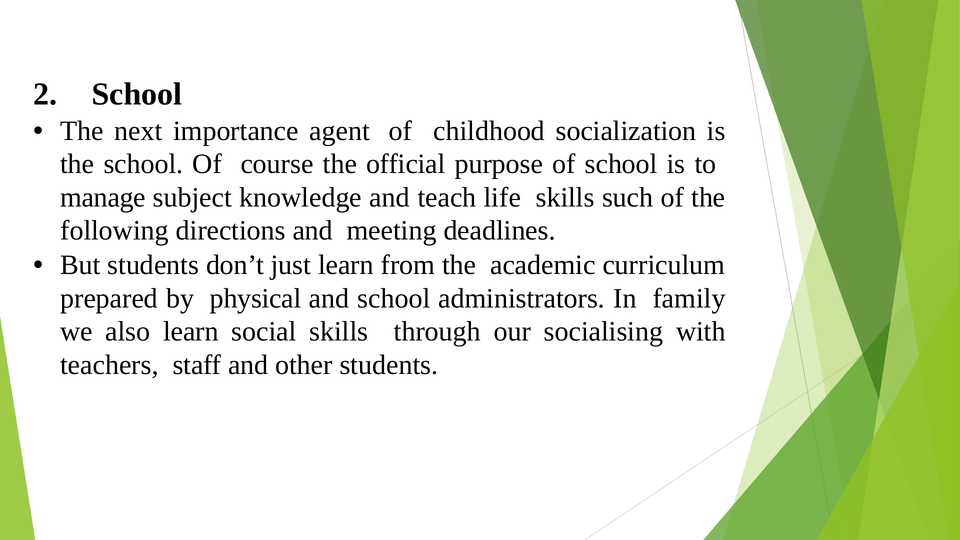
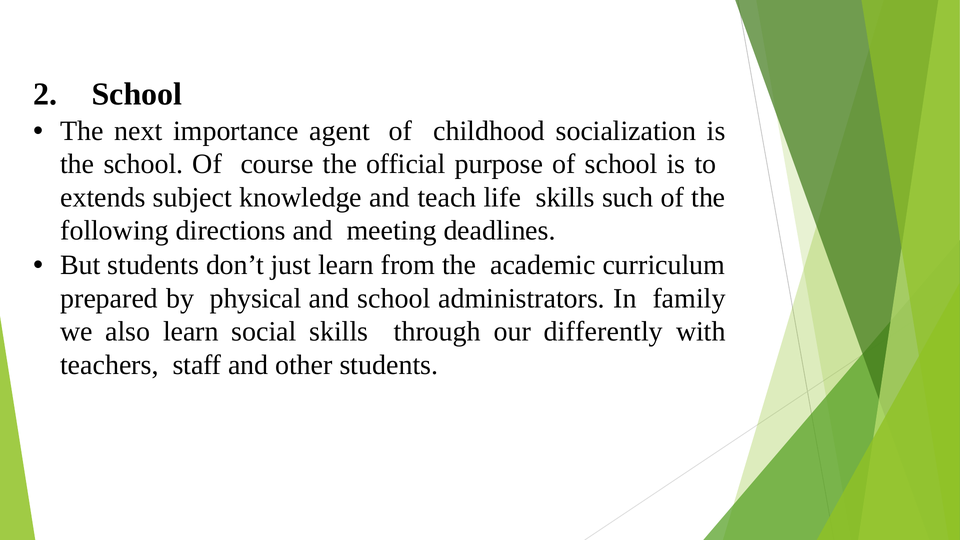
manage: manage -> extends
socialising: socialising -> differently
